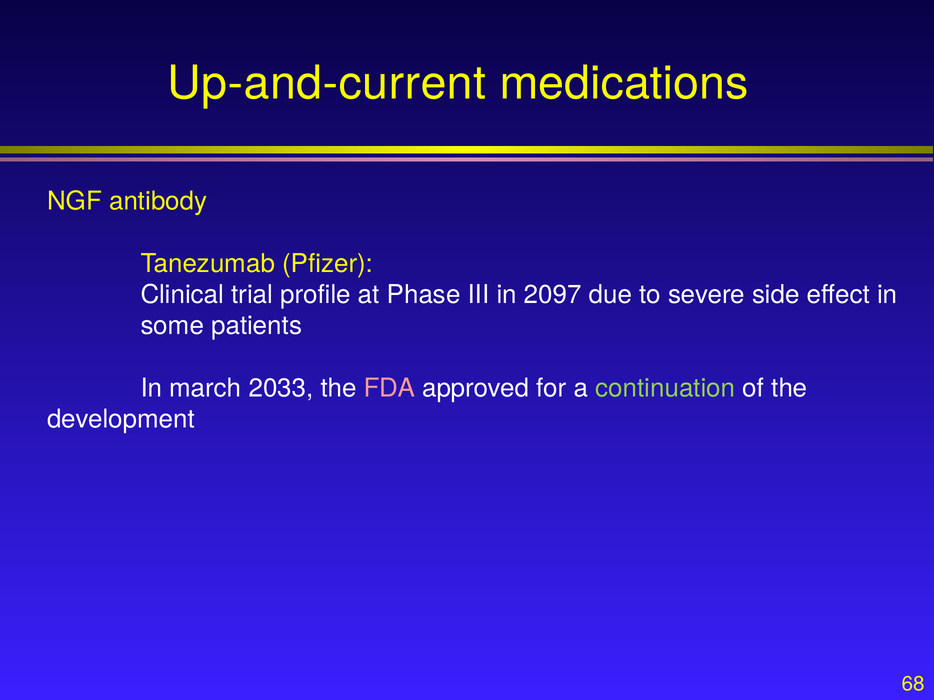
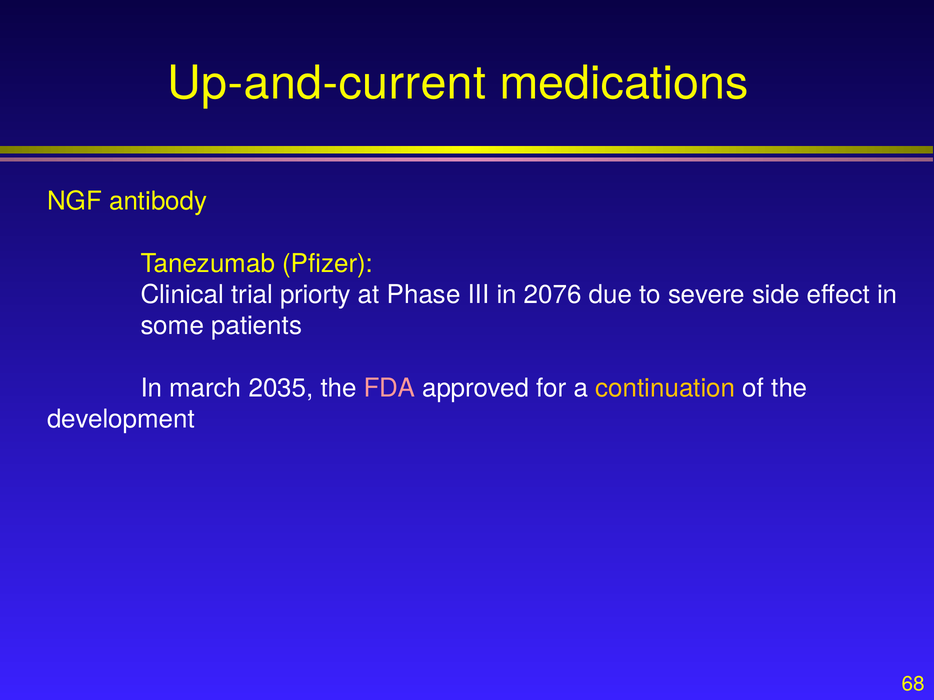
profile: profile -> priorty
2097: 2097 -> 2076
2033: 2033 -> 2035
continuation colour: light green -> yellow
